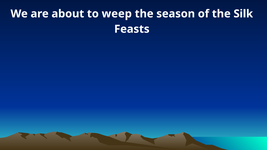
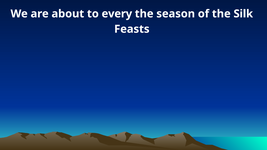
weep: weep -> every
